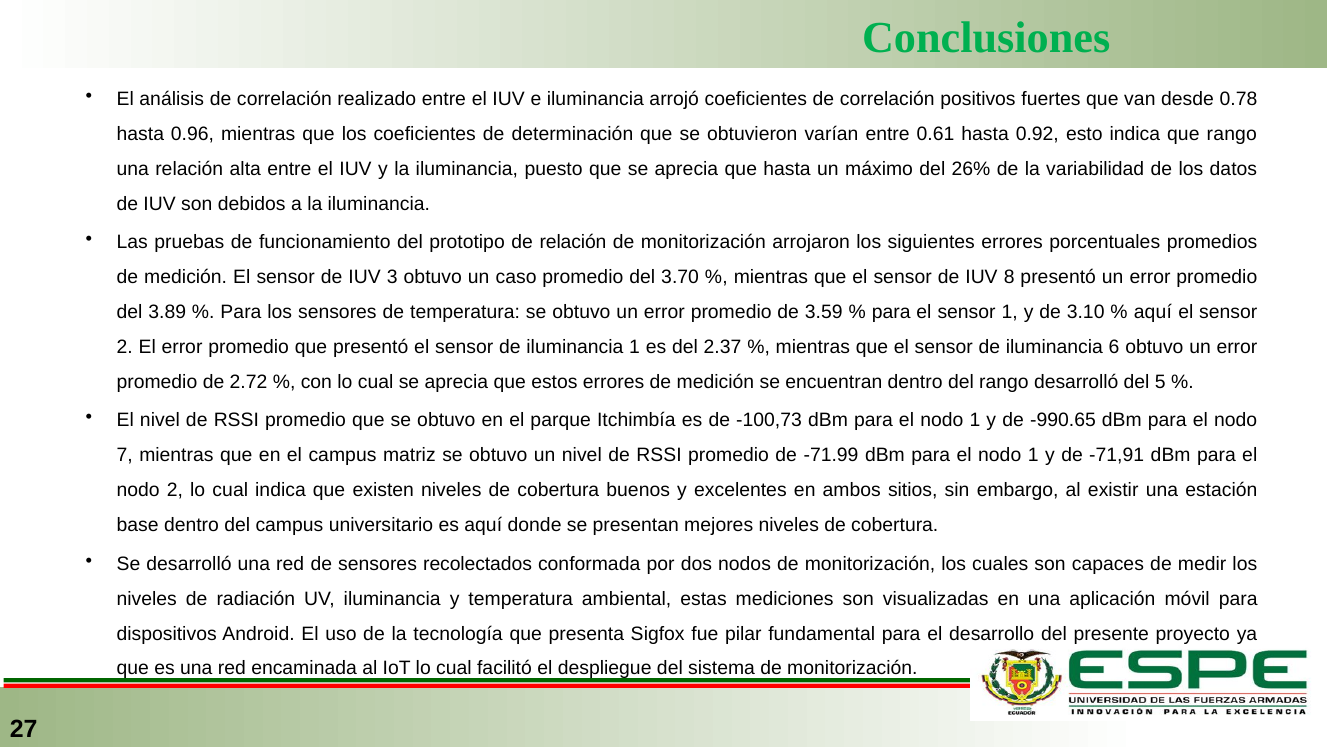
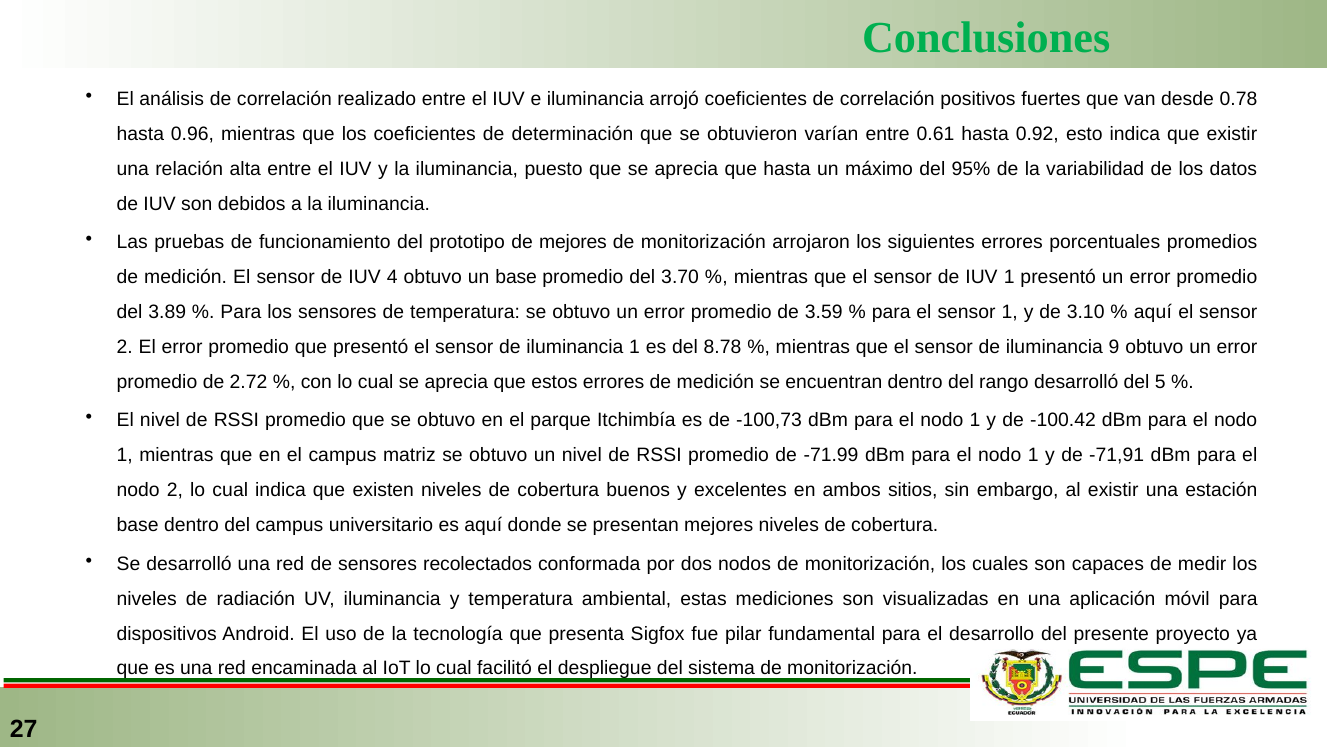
que rango: rango -> existir
26%: 26% -> 95%
de relación: relación -> mejores
3: 3 -> 4
un caso: caso -> base
IUV 8: 8 -> 1
2.37: 2.37 -> 8.78
6: 6 -> 9
-990.65: -990.65 -> -100.42
7 at (125, 455): 7 -> 1
